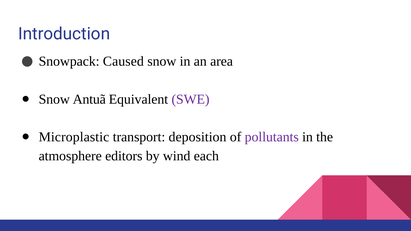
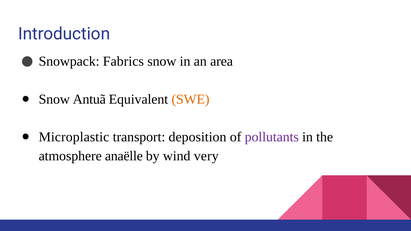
Caused: Caused -> Fabrics
SWE colour: purple -> orange
editors: editors -> anaëlle
each: each -> very
